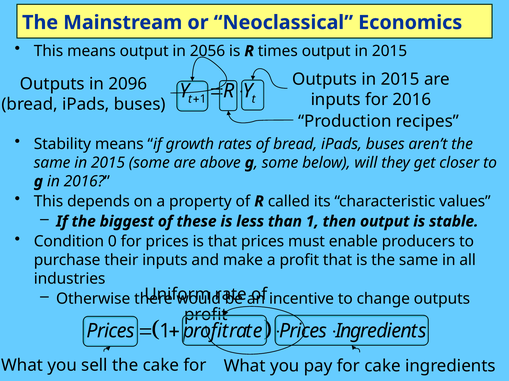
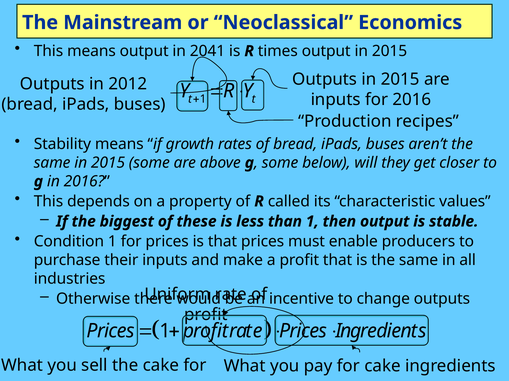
2056: 2056 -> 2041
2096: 2096 -> 2012
Condition 0: 0 -> 1
